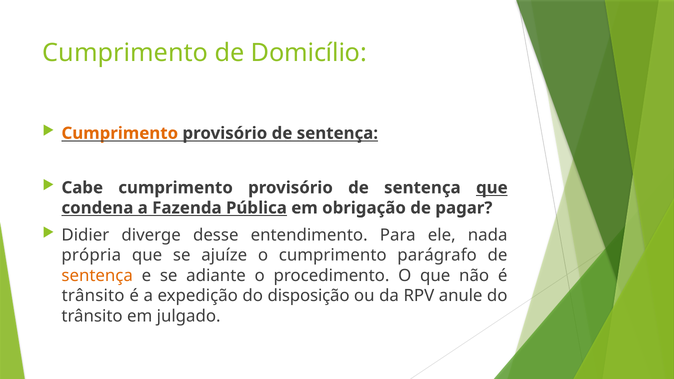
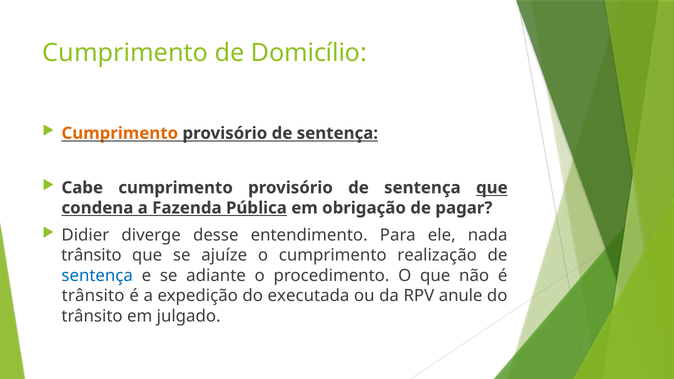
própria at (91, 255): própria -> trânsito
parágrafo: parágrafo -> realização
sentença at (97, 276) colour: orange -> blue
disposição: disposição -> executada
